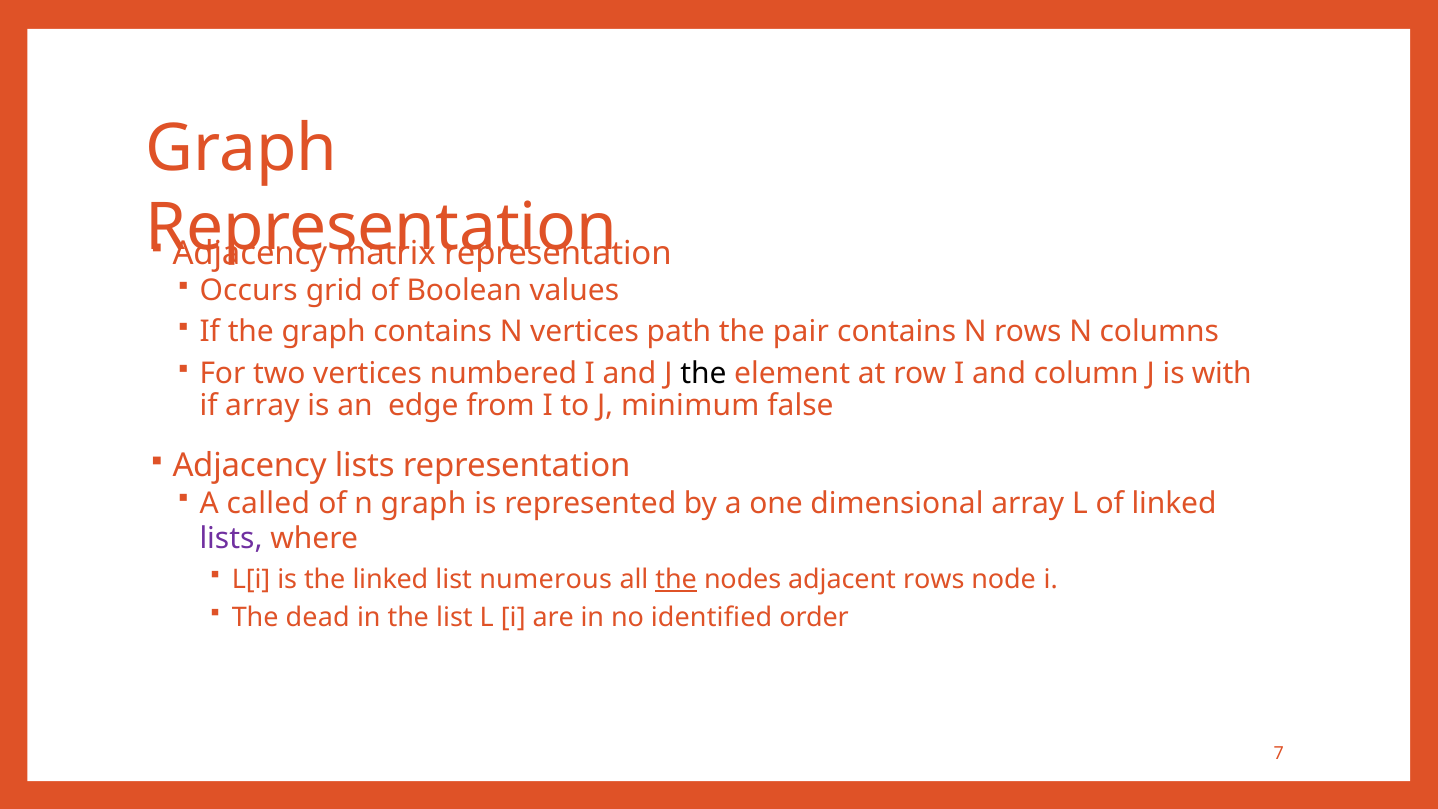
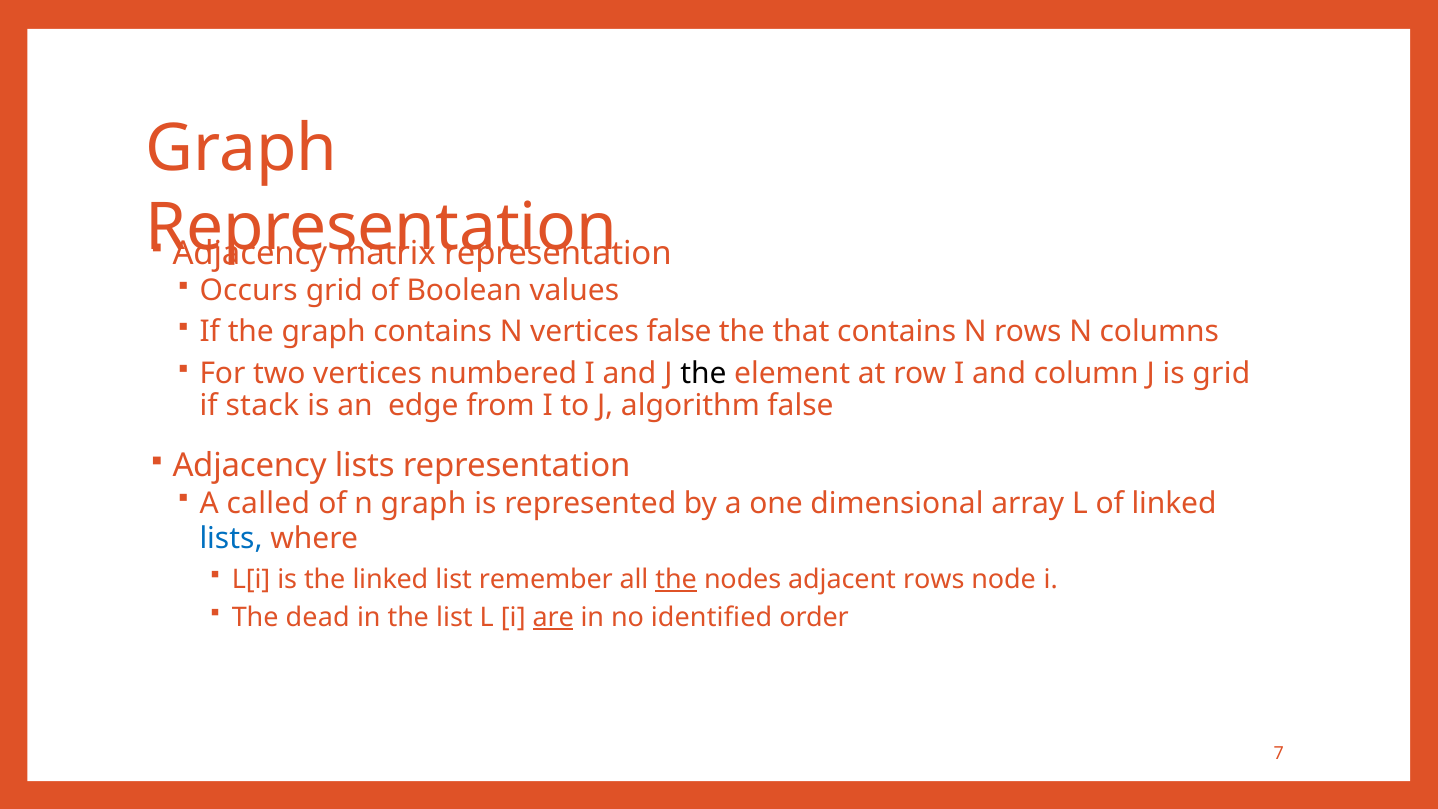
vertices path: path -> false
pair: pair -> that
is with: with -> grid
if array: array -> stack
minimum: minimum -> algorithm
lists at (231, 539) colour: purple -> blue
numerous: numerous -> remember
are underline: none -> present
